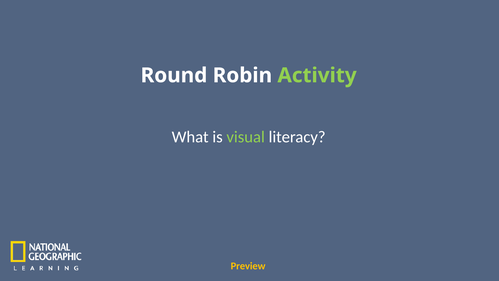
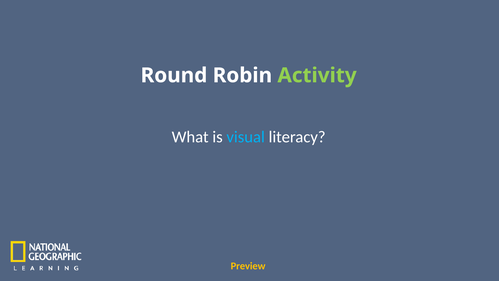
visual colour: light green -> light blue
